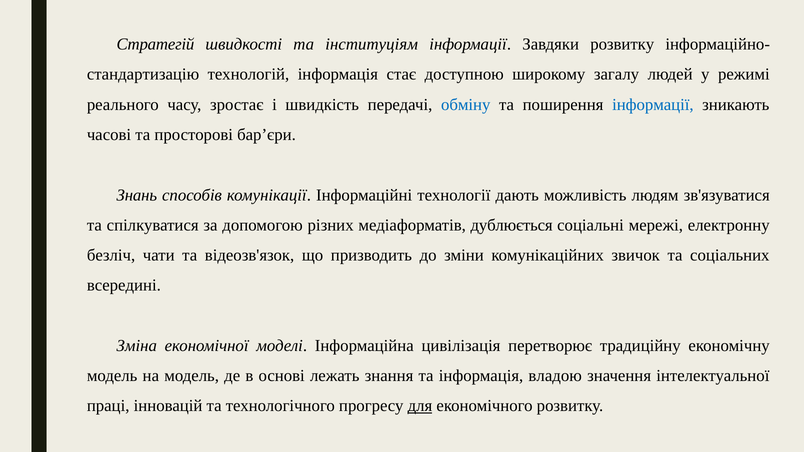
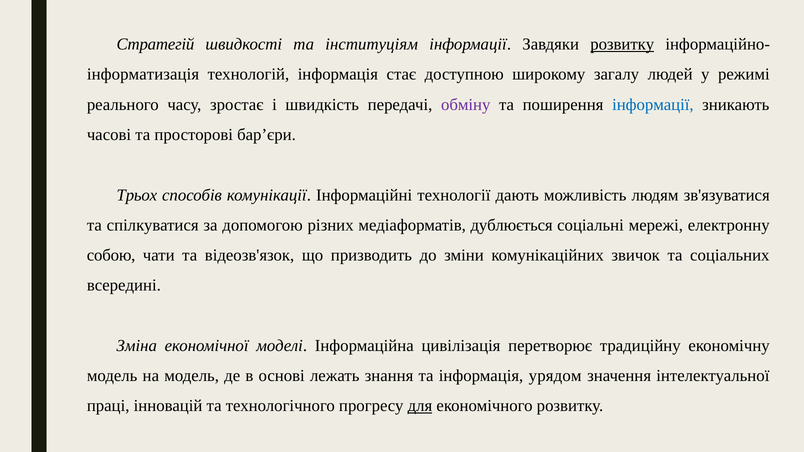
розвитку at (622, 44) underline: none -> present
стандартизацію: стандартизацію -> інформатизація
обміну colour: blue -> purple
Знань: Знань -> Трьох
безліч: безліч -> собою
владою: владою -> урядом
